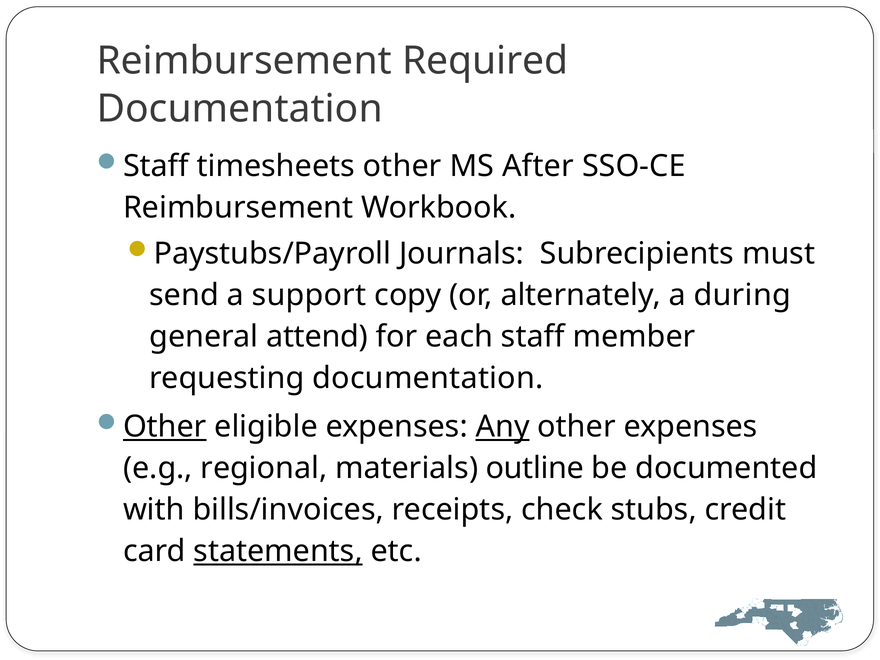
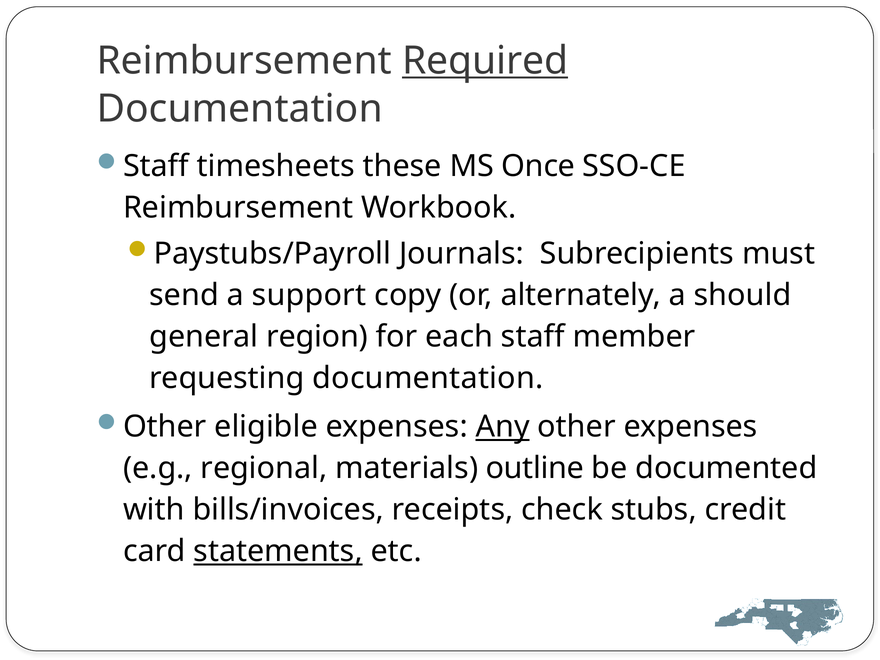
Required underline: none -> present
timesheets other: other -> these
After: After -> Once
during: during -> should
attend: attend -> region
Other at (165, 427) underline: present -> none
